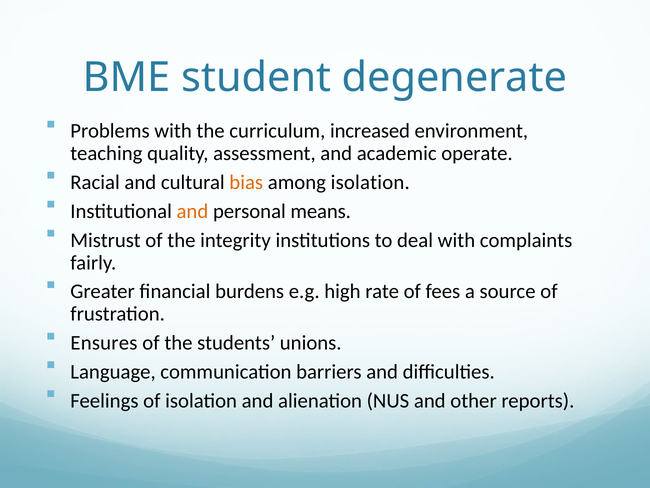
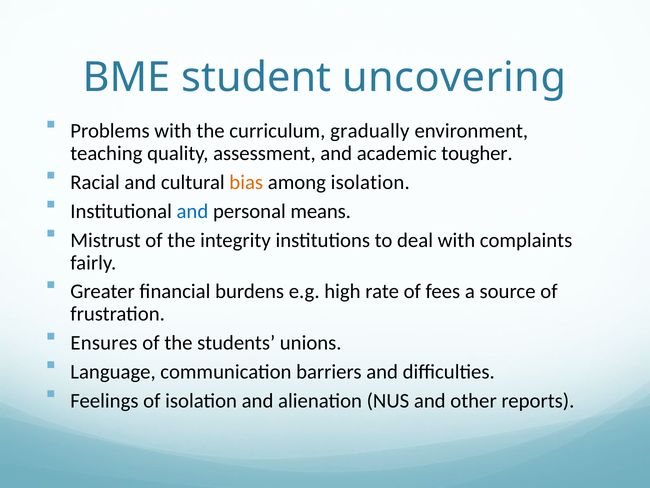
degenerate: degenerate -> uncovering
increased: increased -> gradually
operate: operate -> tougher
and at (192, 211) colour: orange -> blue
